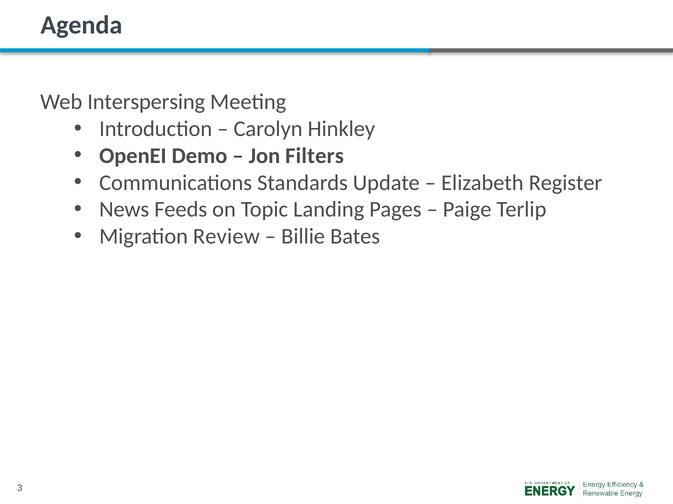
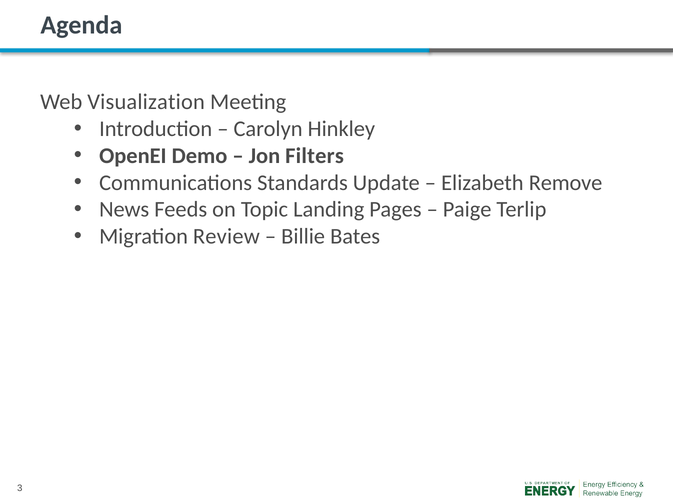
Interspersing: Interspersing -> Visualization
Register: Register -> Remove
